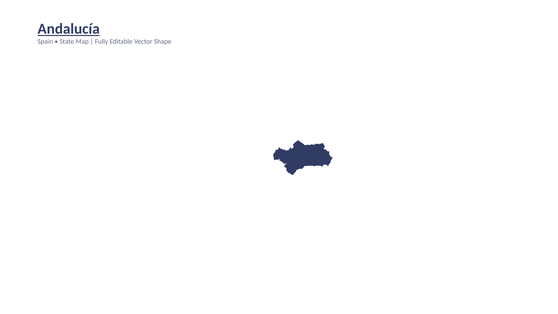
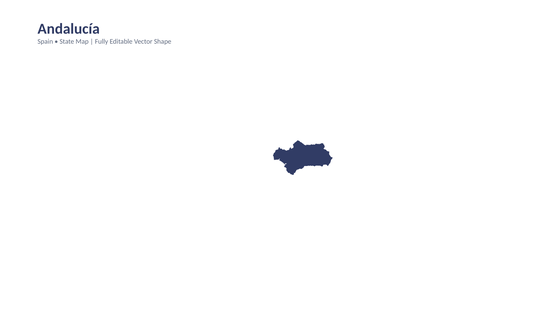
Andalucía underline: present -> none
